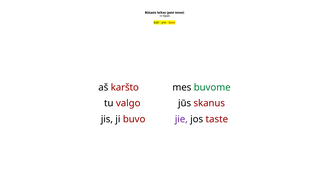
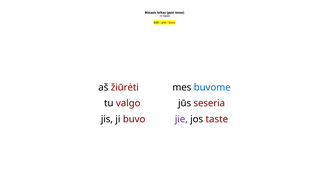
karšto: karšto -> žiūrėti
buvome colour: green -> blue
skanus: skanus -> seseria
